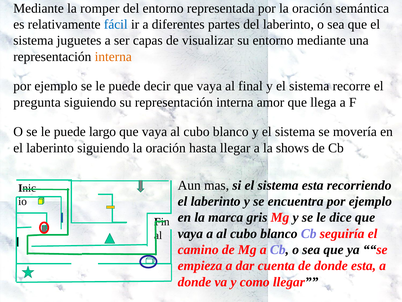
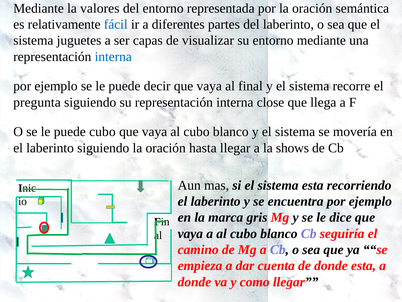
romper: romper -> valores
interna at (113, 57) colour: orange -> blue
amor: amor -> close
puede largo: largo -> cubo
